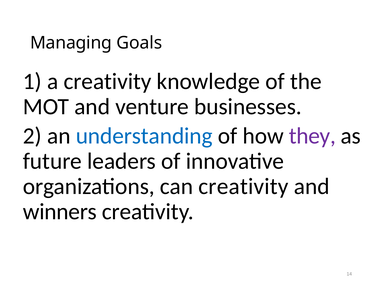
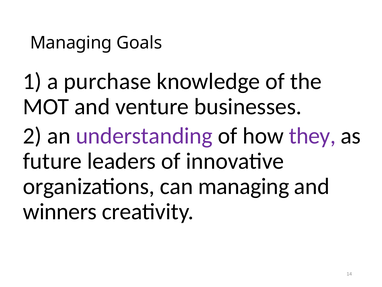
a creativity: creativity -> purchase
understanding colour: blue -> purple
can creativity: creativity -> managing
